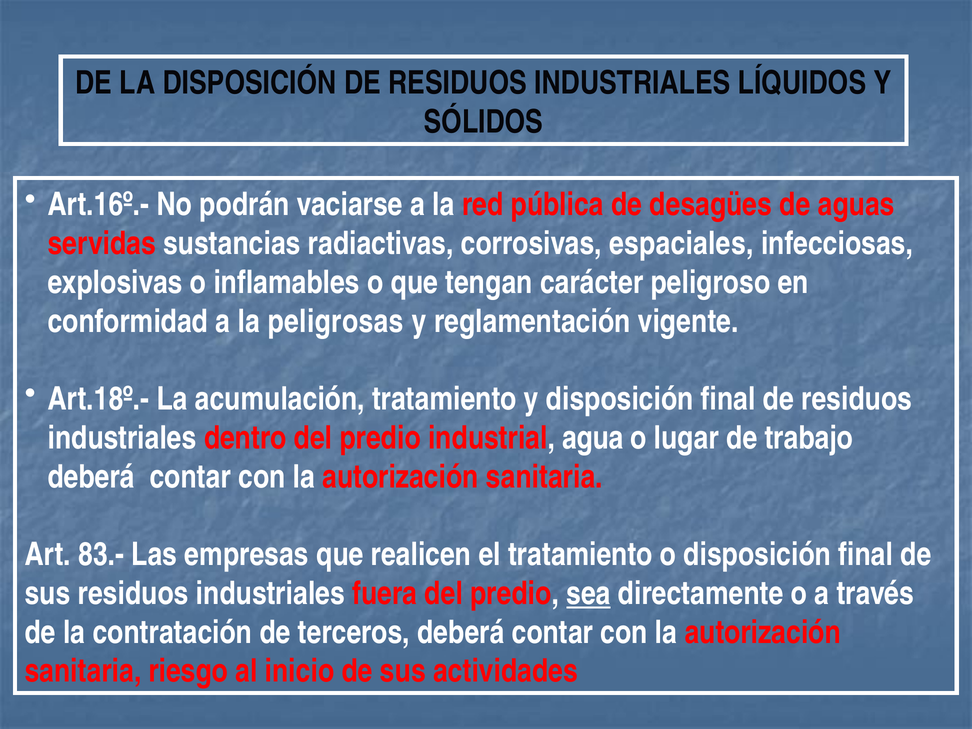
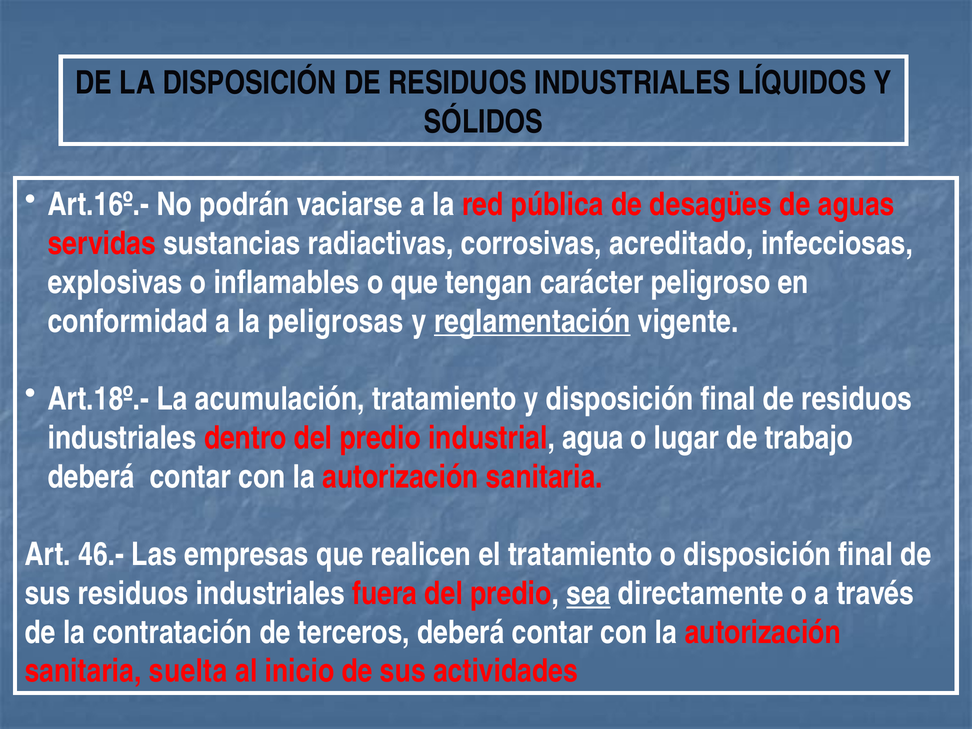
espaciales: espaciales -> acreditado
reglamentación underline: none -> present
83.-: 83.- -> 46.-
riesgo: riesgo -> suelta
